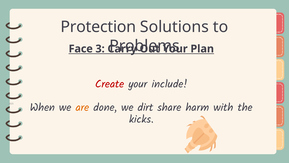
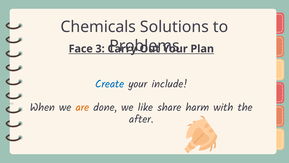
Protection: Protection -> Chemicals
Create colour: red -> blue
dirt: dirt -> like
kicks: kicks -> after
